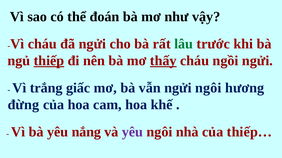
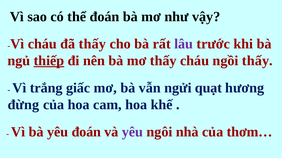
đã ngửi: ngửi -> thấy
lâu colour: green -> purple
thấy at (163, 61) underline: present -> none
ngồi ngửi: ngửi -> thấy
ngửi ngôi: ngôi -> quạt
yêu nắng: nắng -> đoán
thiếp…: thiếp… -> thơm…
